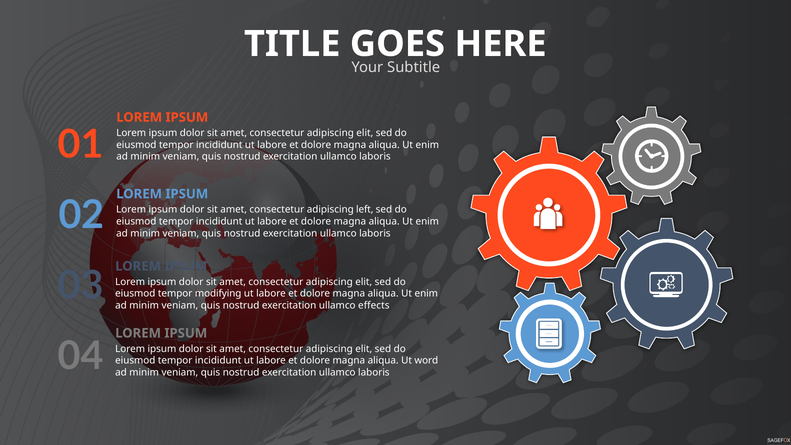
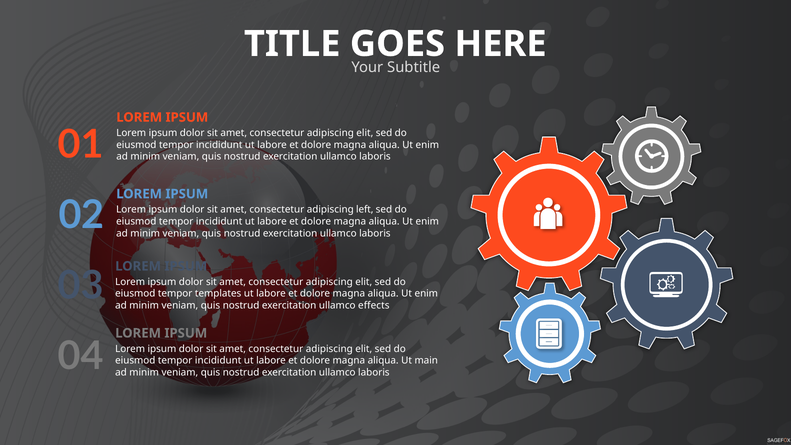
modifying: modifying -> templates
word: word -> main
